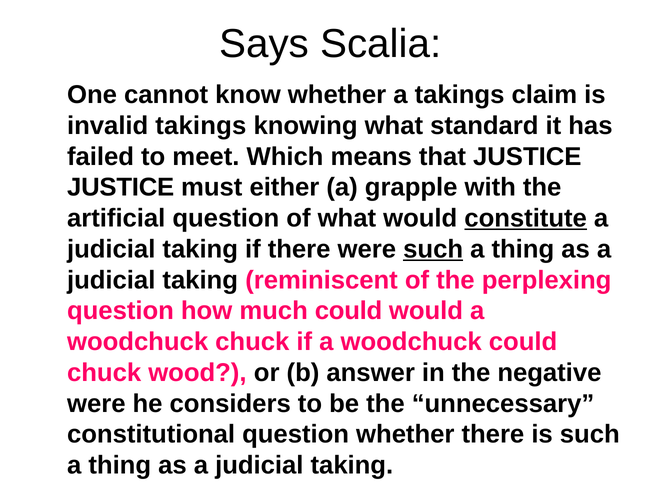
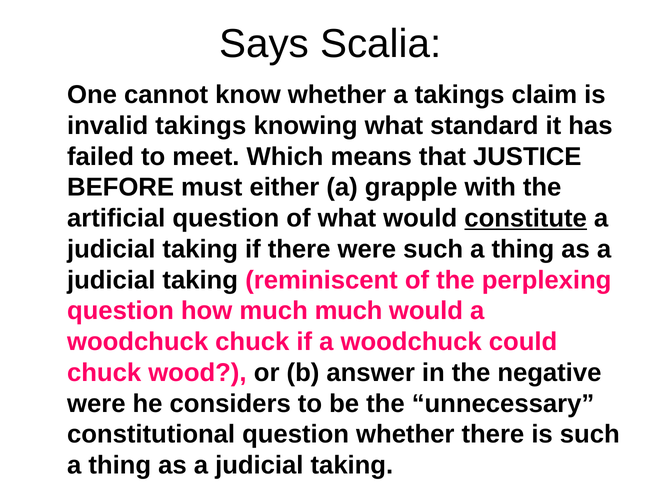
JUSTICE at (121, 187): JUSTICE -> BEFORE
such at (433, 249) underline: present -> none
much could: could -> much
